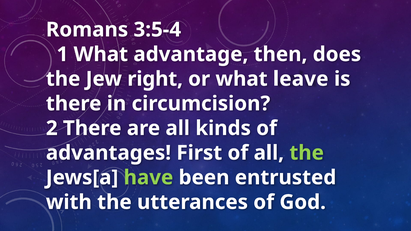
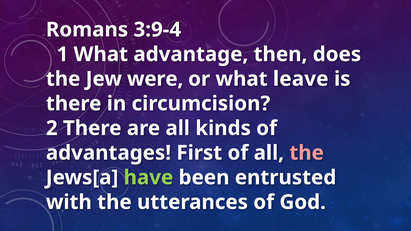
3:5-4: 3:5-4 -> 3:9-4
right: right -> were
the at (307, 153) colour: light green -> pink
